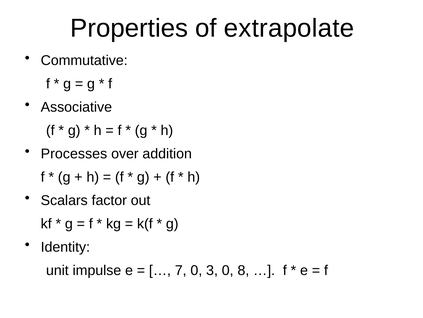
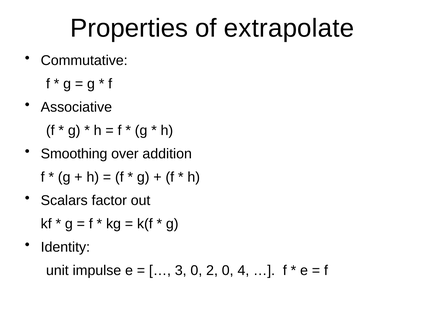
Processes: Processes -> Smoothing
7: 7 -> 3
3: 3 -> 2
8: 8 -> 4
